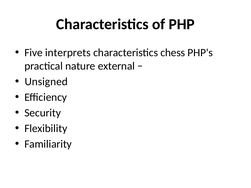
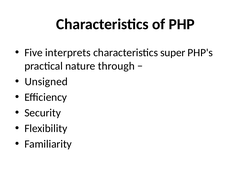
chess: chess -> super
external: external -> through
